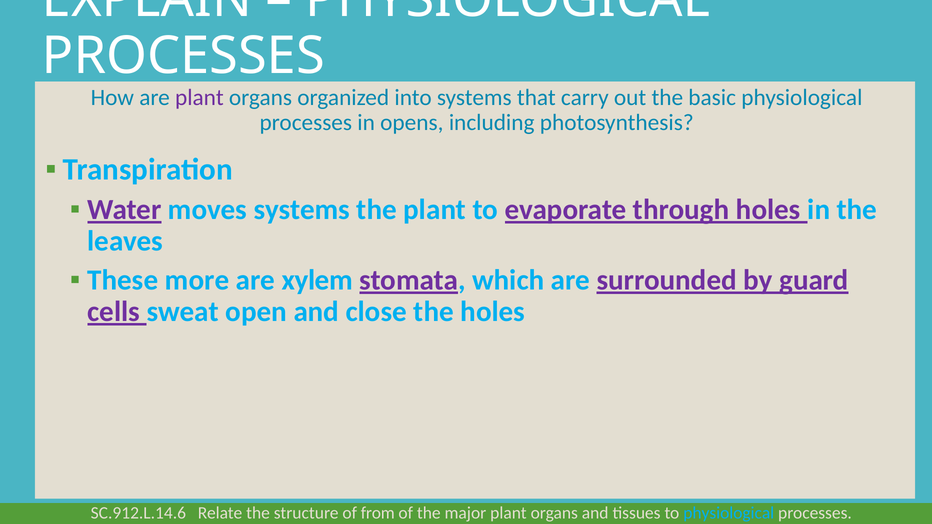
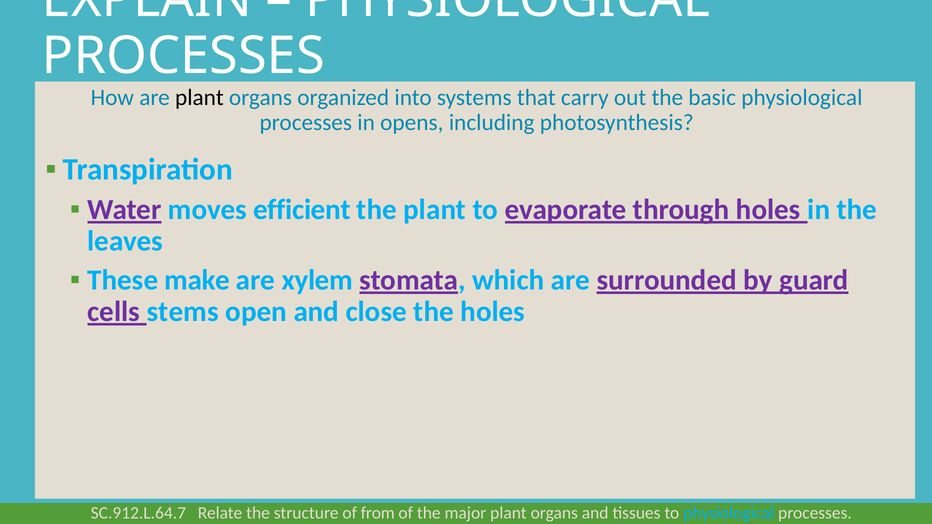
plant at (199, 98) colour: purple -> black
moves systems: systems -> efficient
more: more -> make
sweat: sweat -> stems
SC.912.L.14.6: SC.912.L.14.6 -> SC.912.L.64.7
